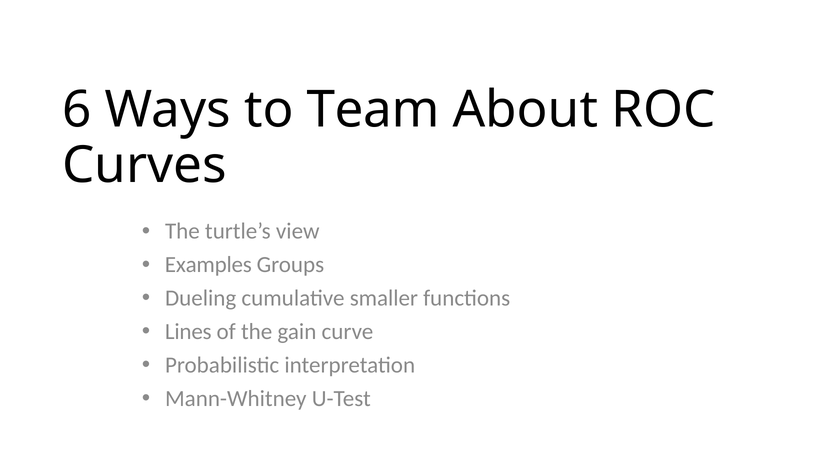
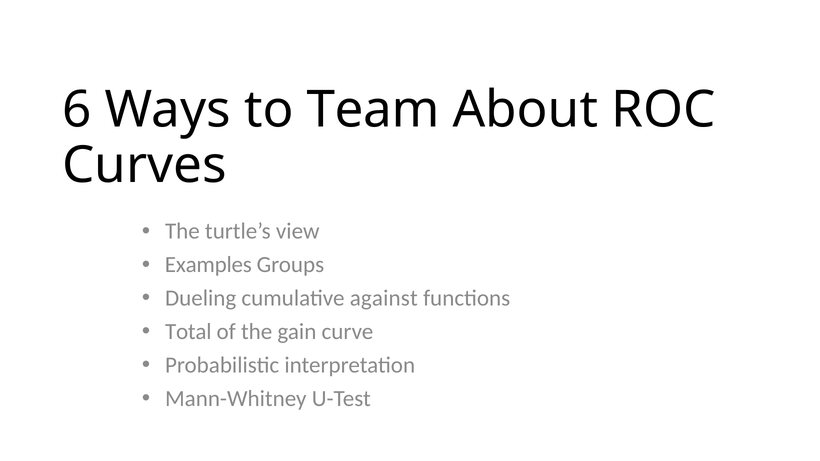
smaller: smaller -> against
Lines: Lines -> Total
